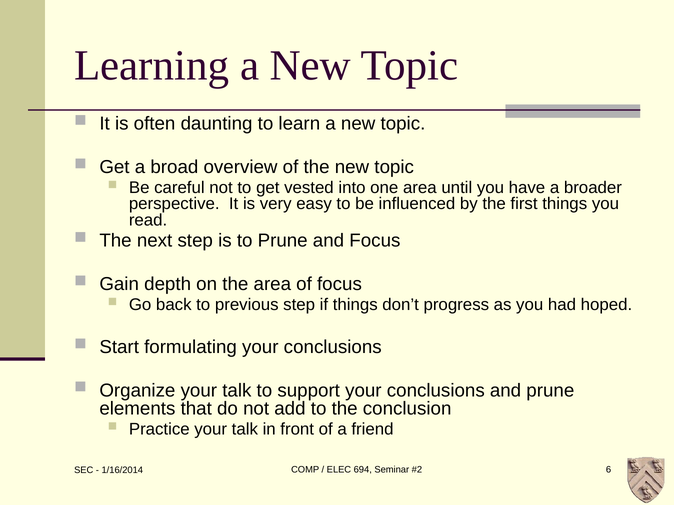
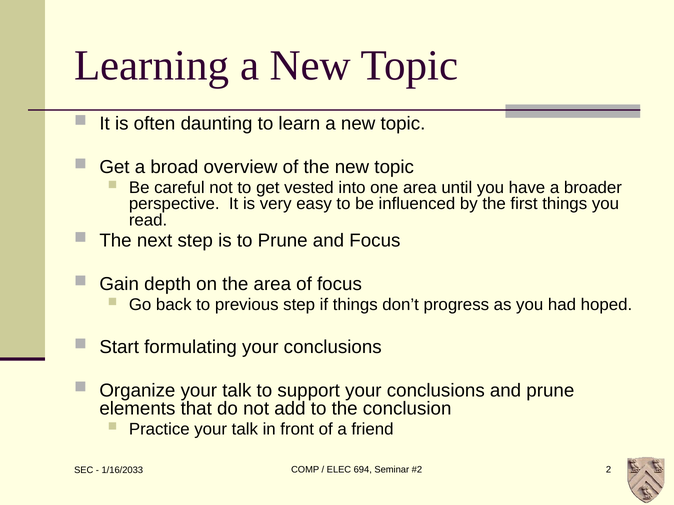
1/16/2014: 1/16/2014 -> 1/16/2033
6: 6 -> 2
